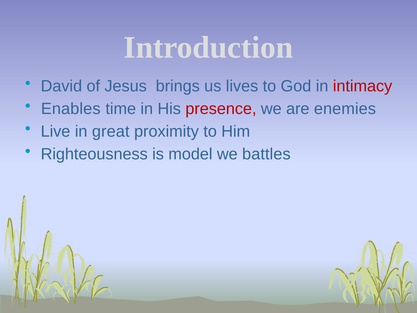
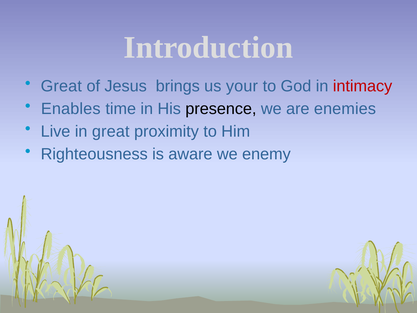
David at (61, 86): David -> Great
lives: lives -> your
presence colour: red -> black
model: model -> aware
battles: battles -> enemy
